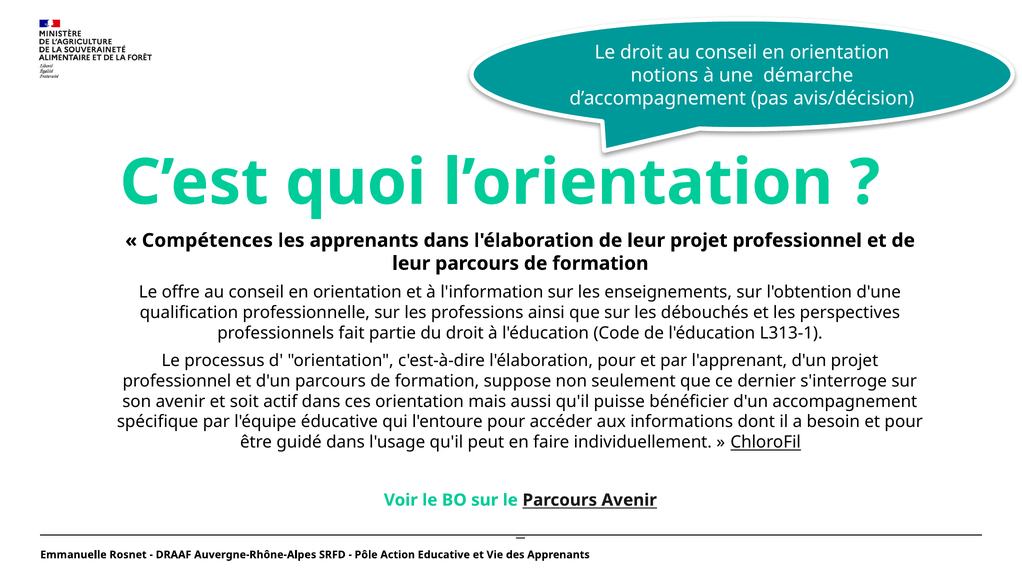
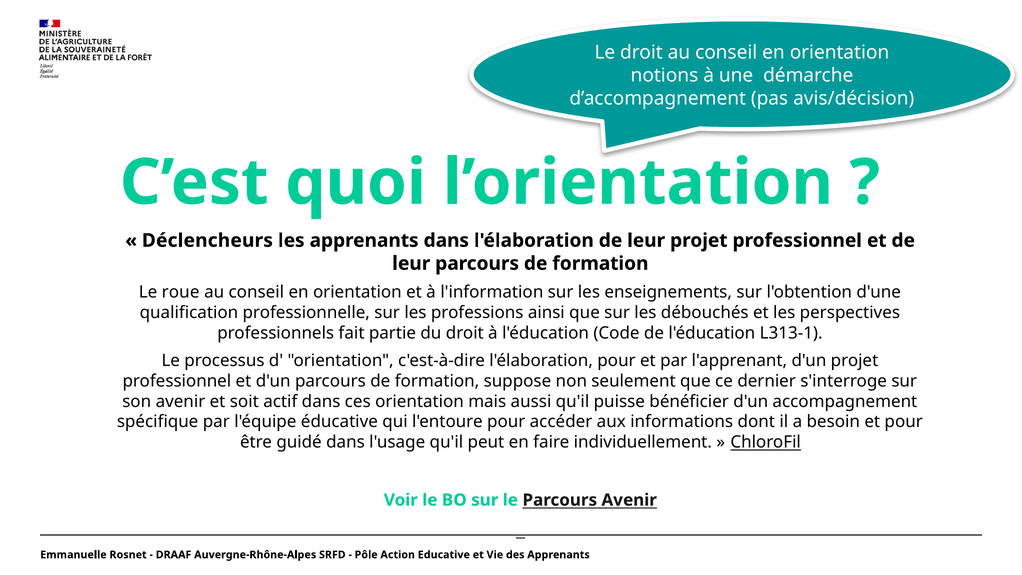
Compétences: Compétences -> Déclencheurs
offre: offre -> roue
